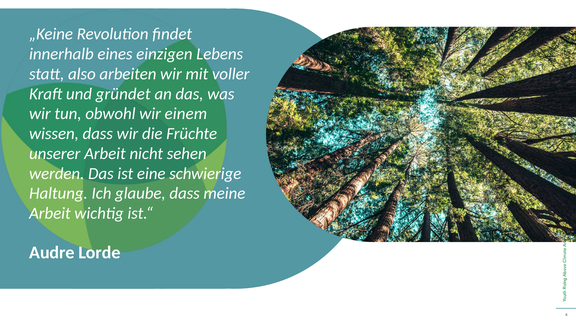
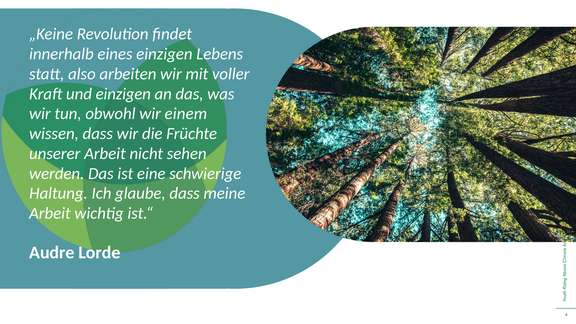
und gründet: gründet -> einzigen
